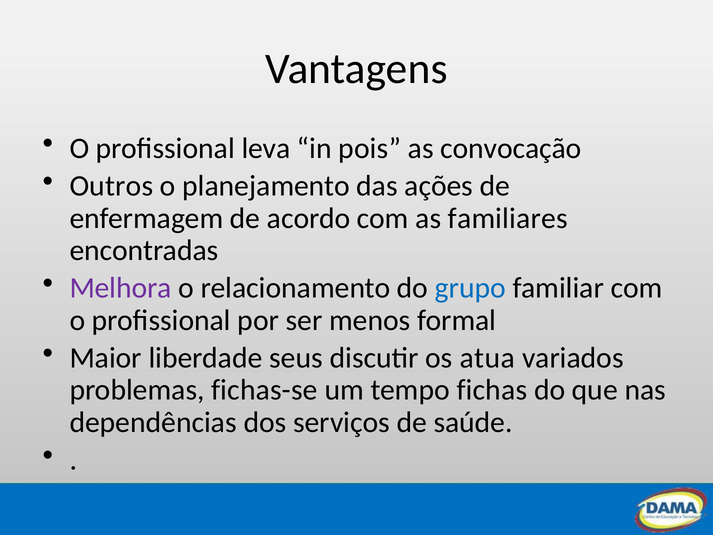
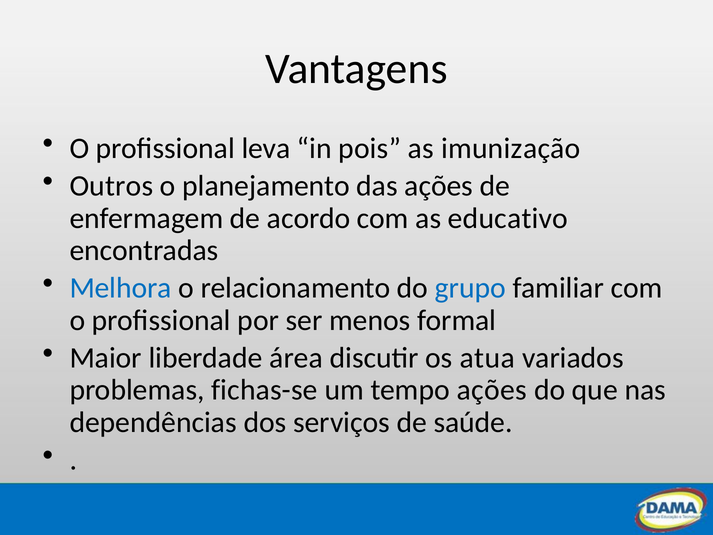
convocação: convocação -> imunização
familiares: familiares -> educativo
Melhora colour: purple -> blue
seus: seus -> área
tempo fichas: fichas -> ações
